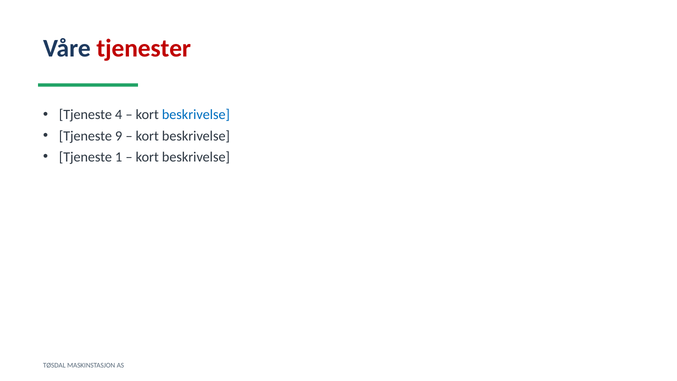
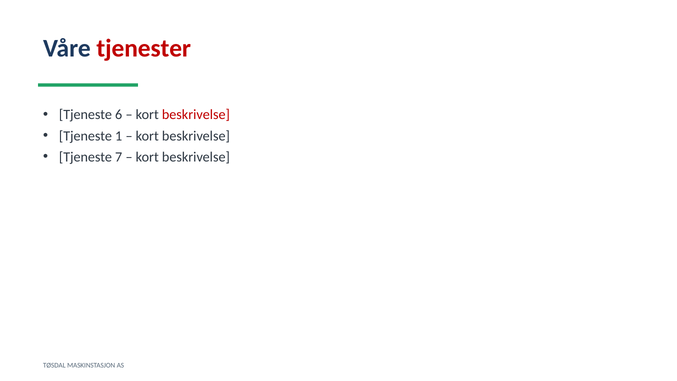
4: 4 -> 6
beskrivelse at (196, 115) colour: blue -> red
9: 9 -> 1
1: 1 -> 7
